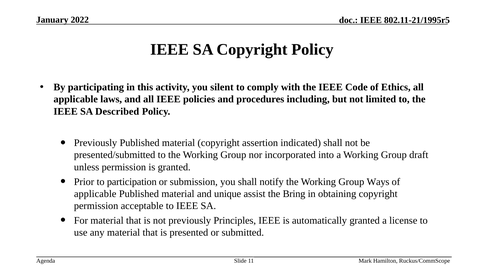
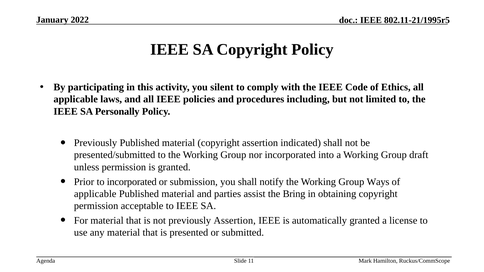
Described: Described -> Personally
to participation: participation -> incorporated
unique: unique -> parties
previously Principles: Principles -> Assertion
